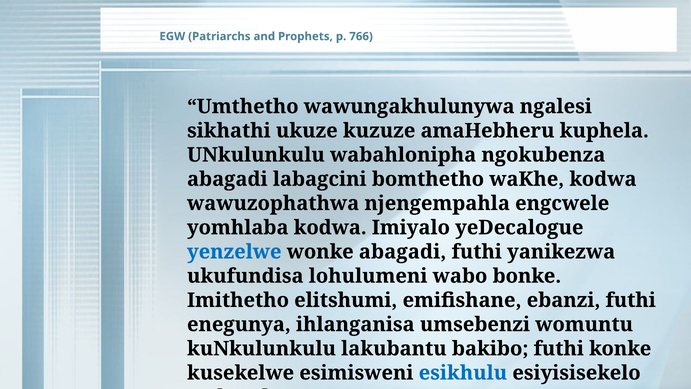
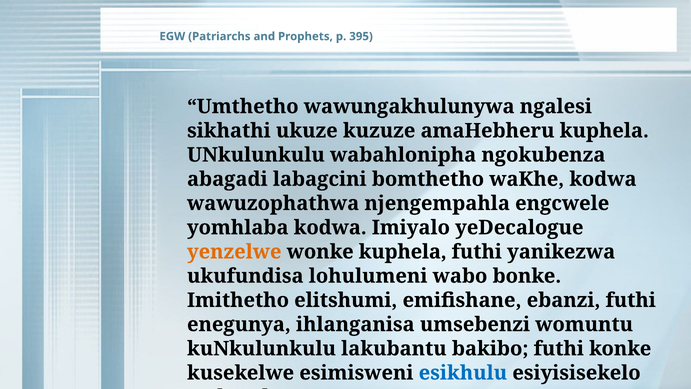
766: 766 -> 395
yenzelwe colour: blue -> orange
wonke abagadi: abagadi -> kuphela
